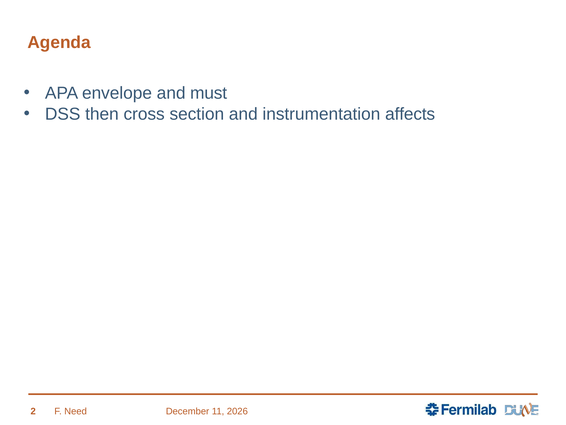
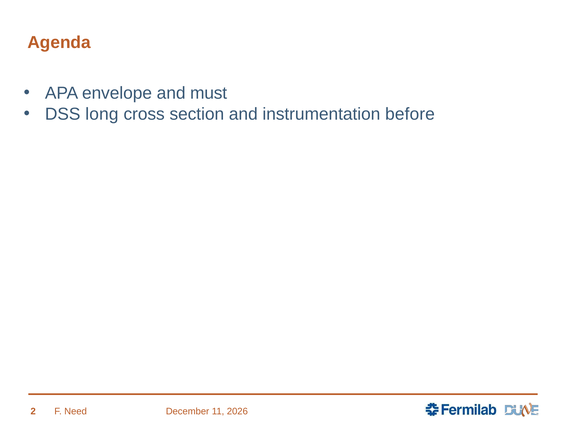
then: then -> long
affects: affects -> before
